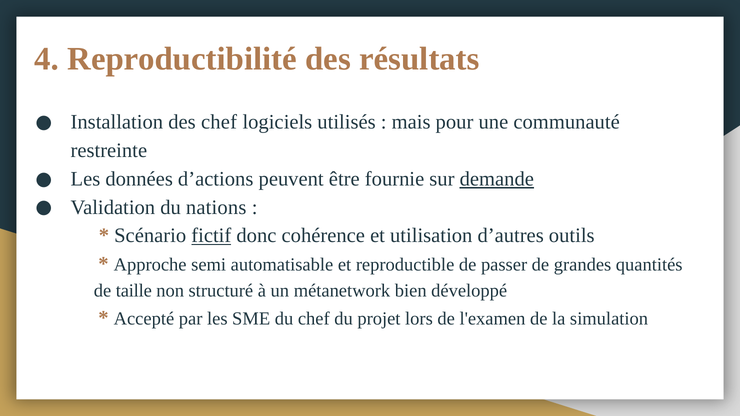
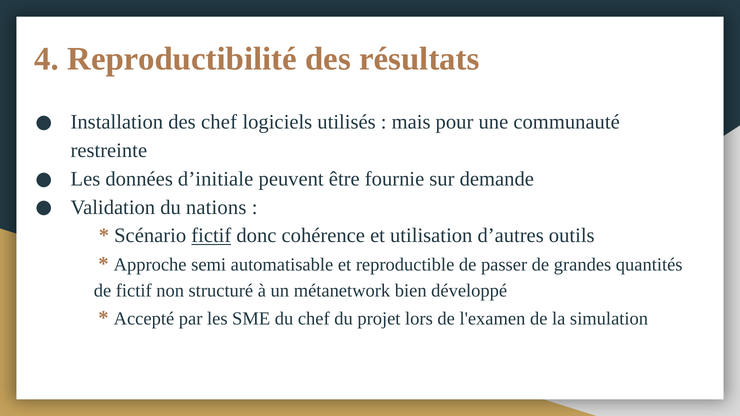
d’actions: d’actions -> d’initiale
demande underline: present -> none
de taille: taille -> fictif
